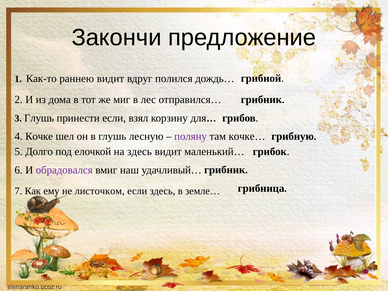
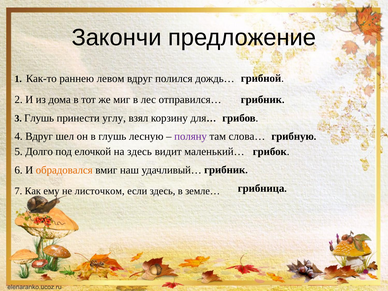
раннею видит: видит -> левом
принести если: если -> углу
4 Кочке: Кочке -> Вдруг
кочке…: кочке… -> слова…
обрадовался colour: purple -> orange
